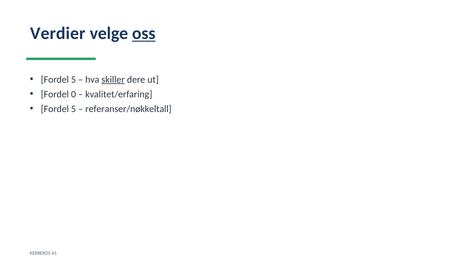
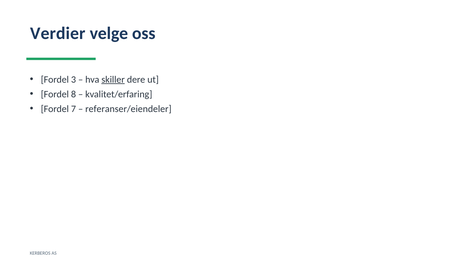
oss underline: present -> none
5 at (74, 79): 5 -> 3
0: 0 -> 8
5 at (74, 109): 5 -> 7
referanser/nøkkeltall: referanser/nøkkeltall -> referanser/eiendeler
